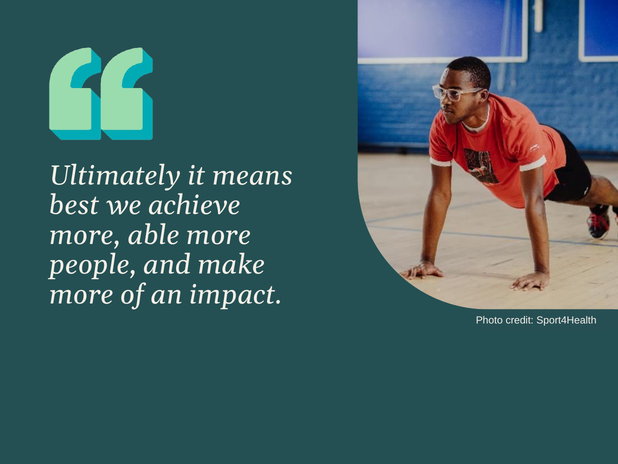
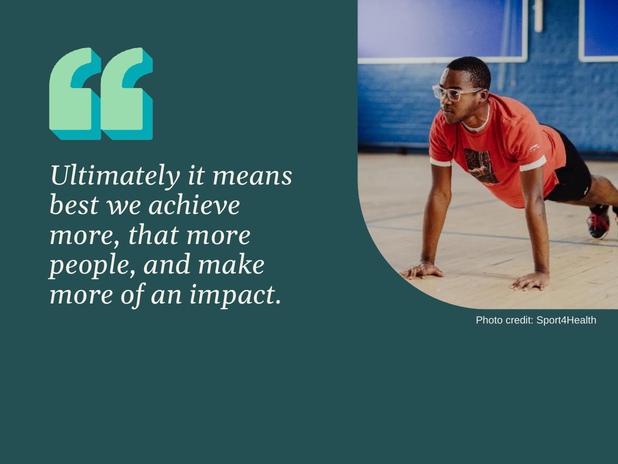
able: able -> that
